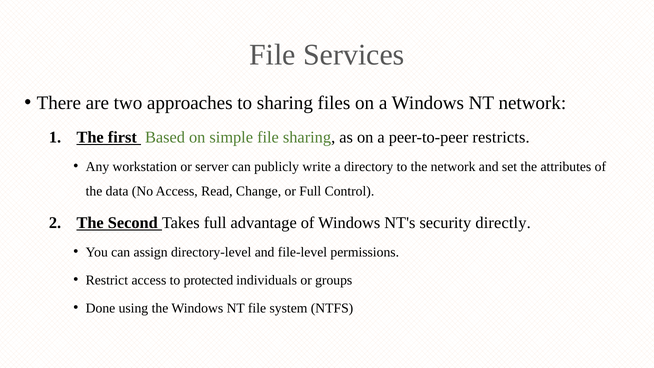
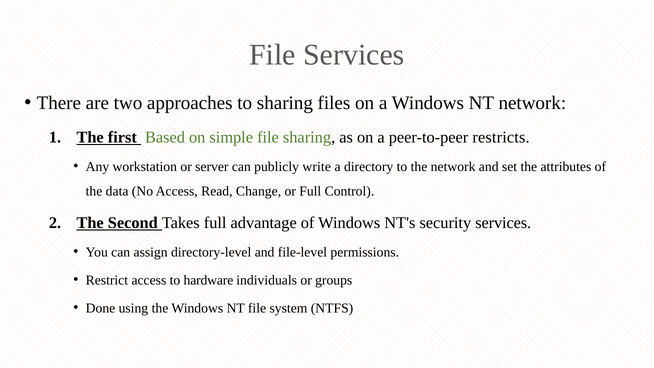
security directly: directly -> services
protected: protected -> hardware
